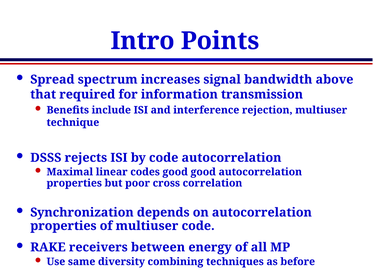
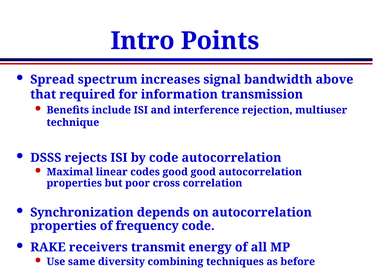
of multiuser: multiuser -> frequency
between: between -> transmit
